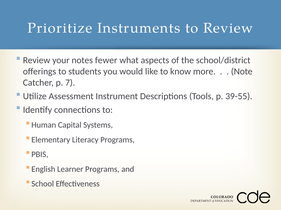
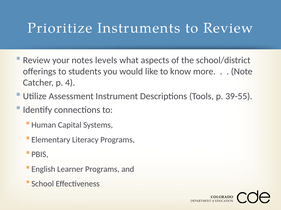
fewer: fewer -> levels
7: 7 -> 4
